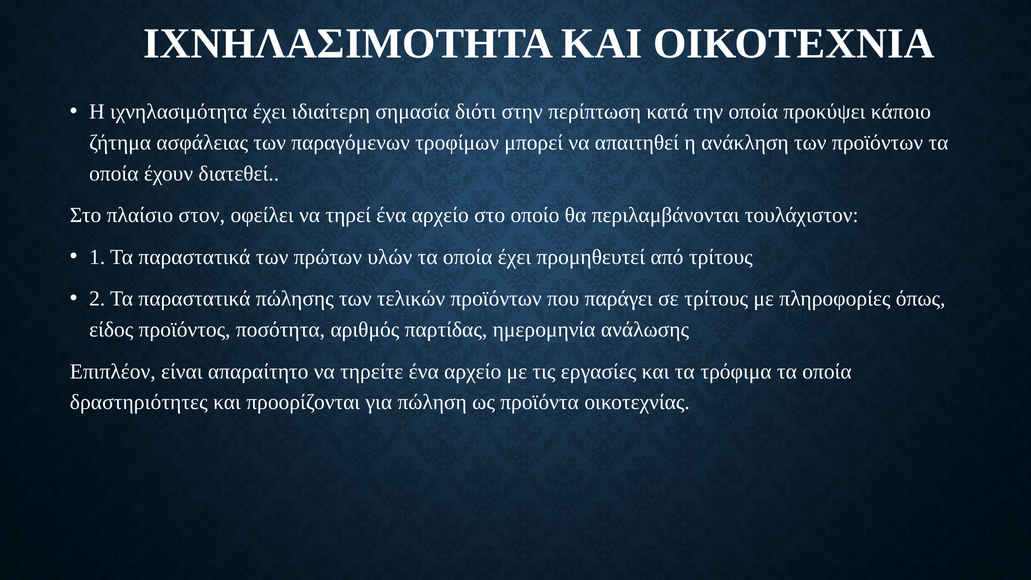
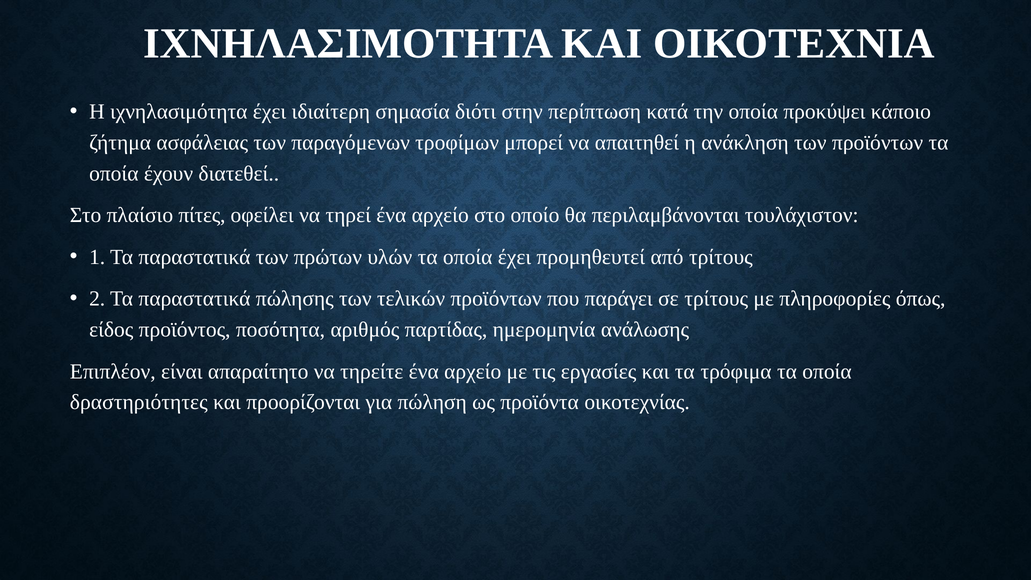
στον: στον -> πίτες
